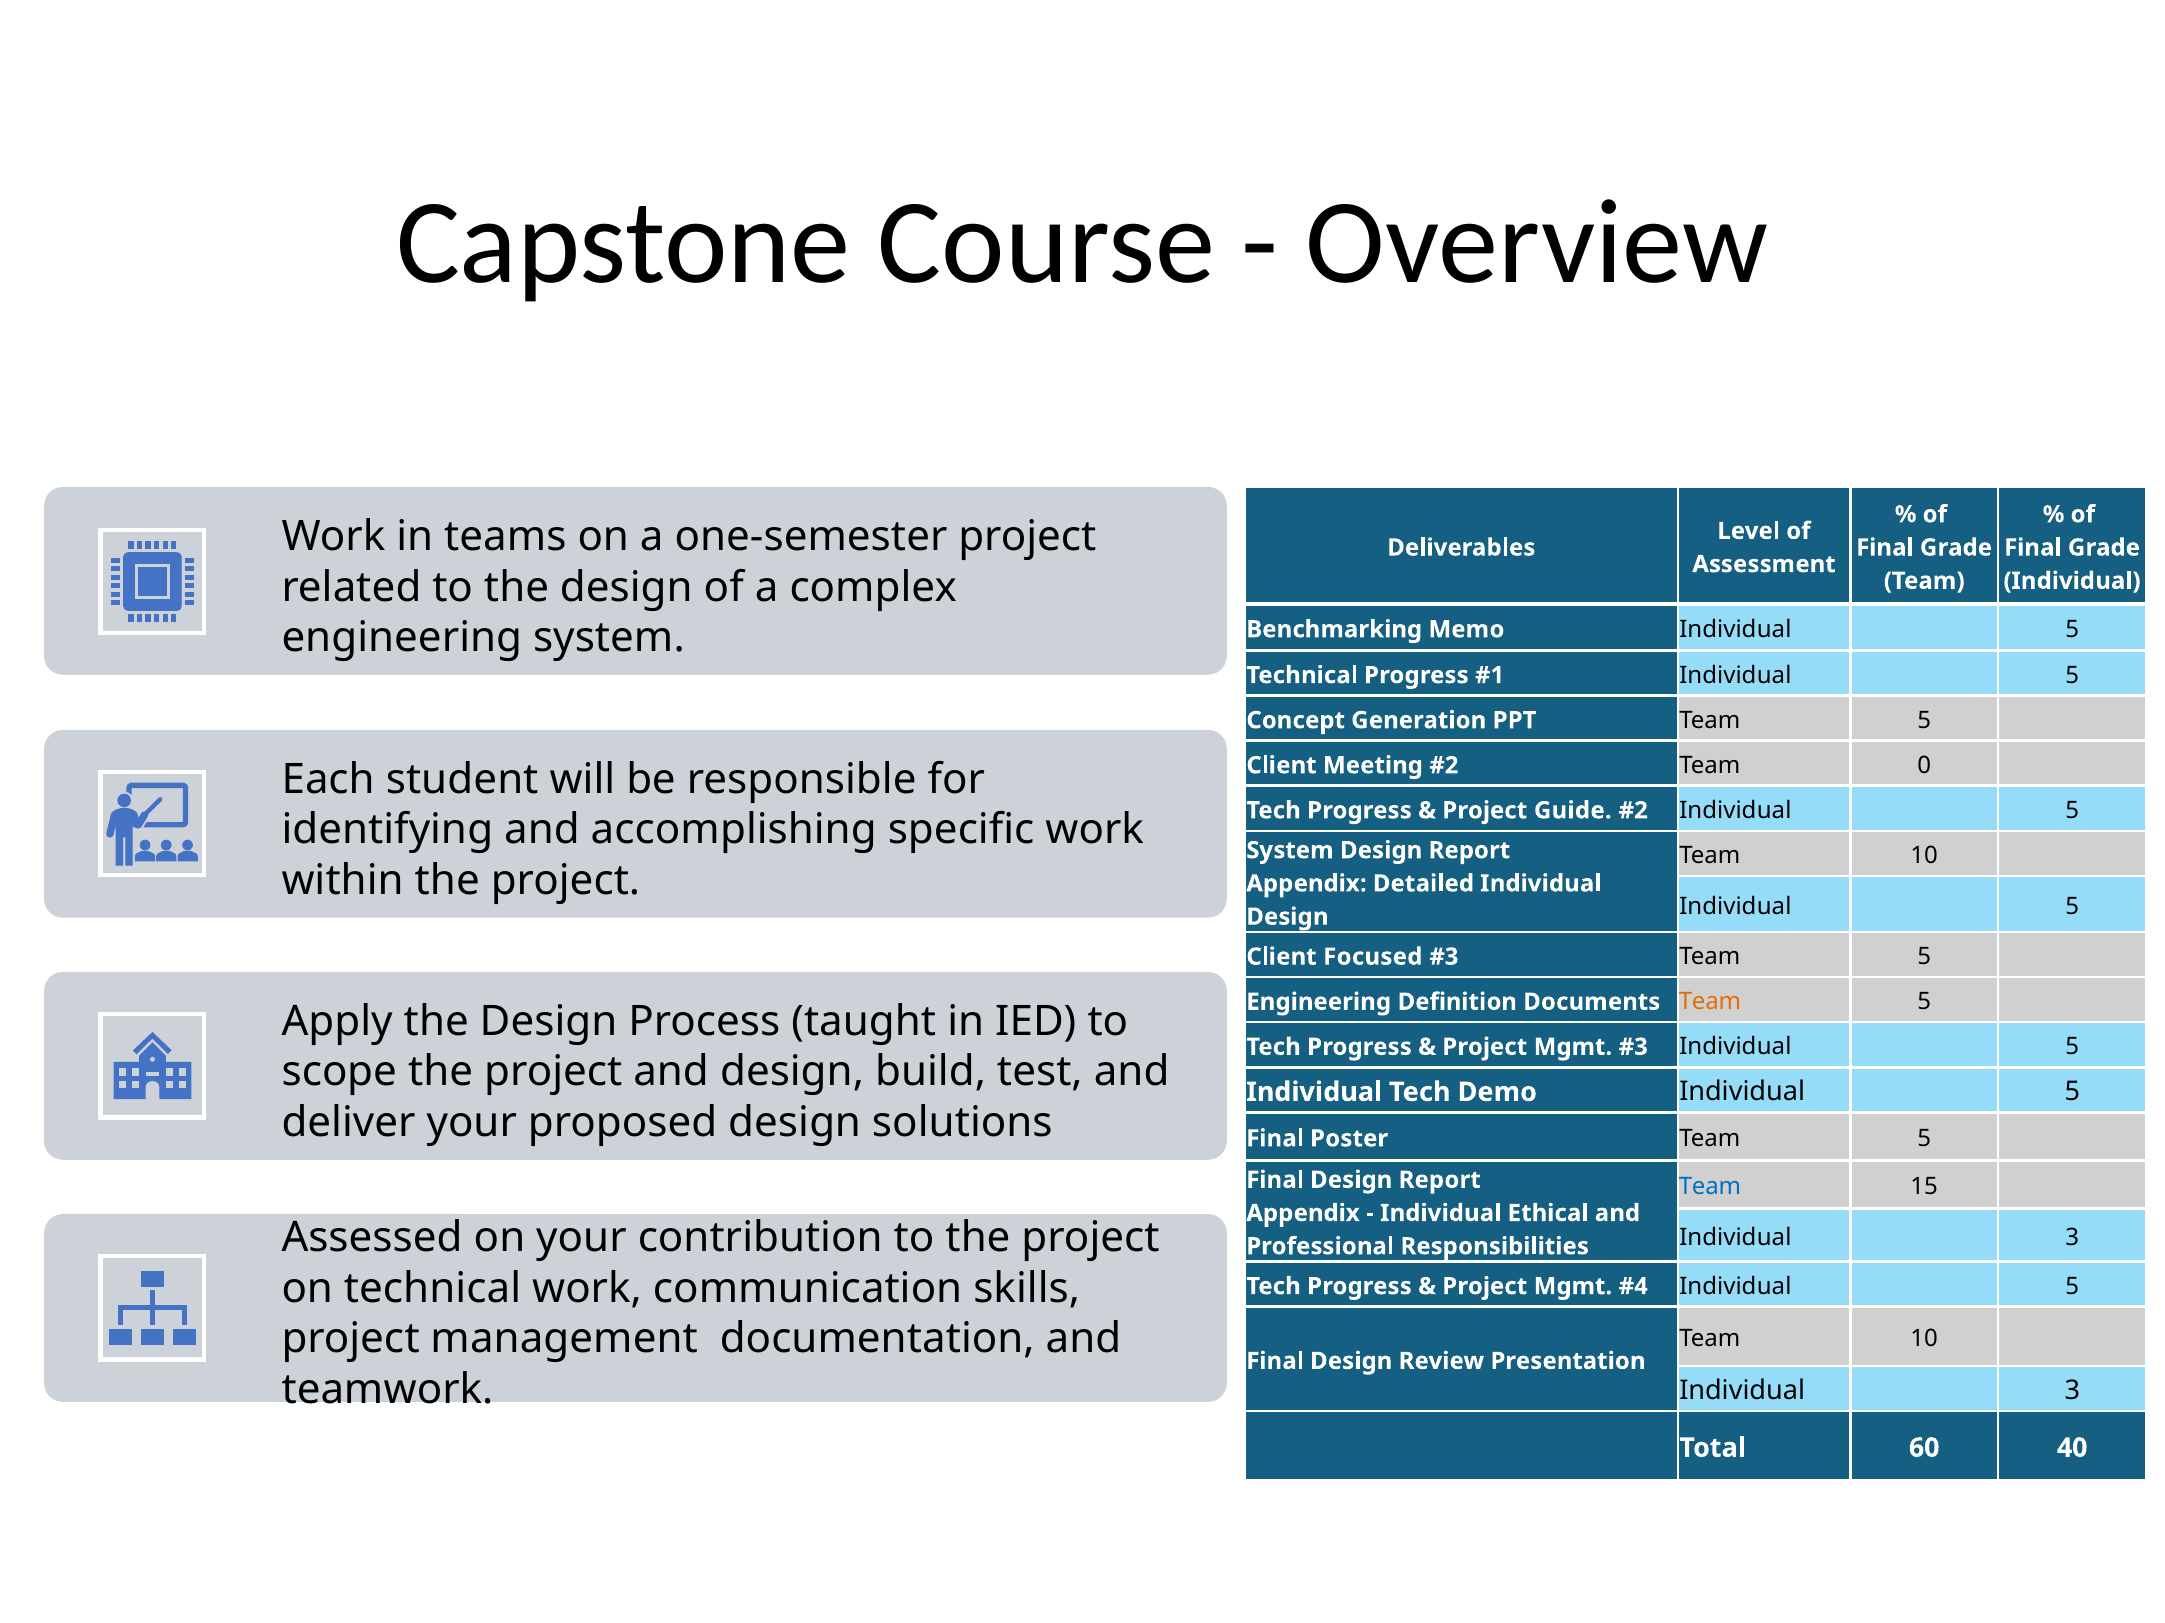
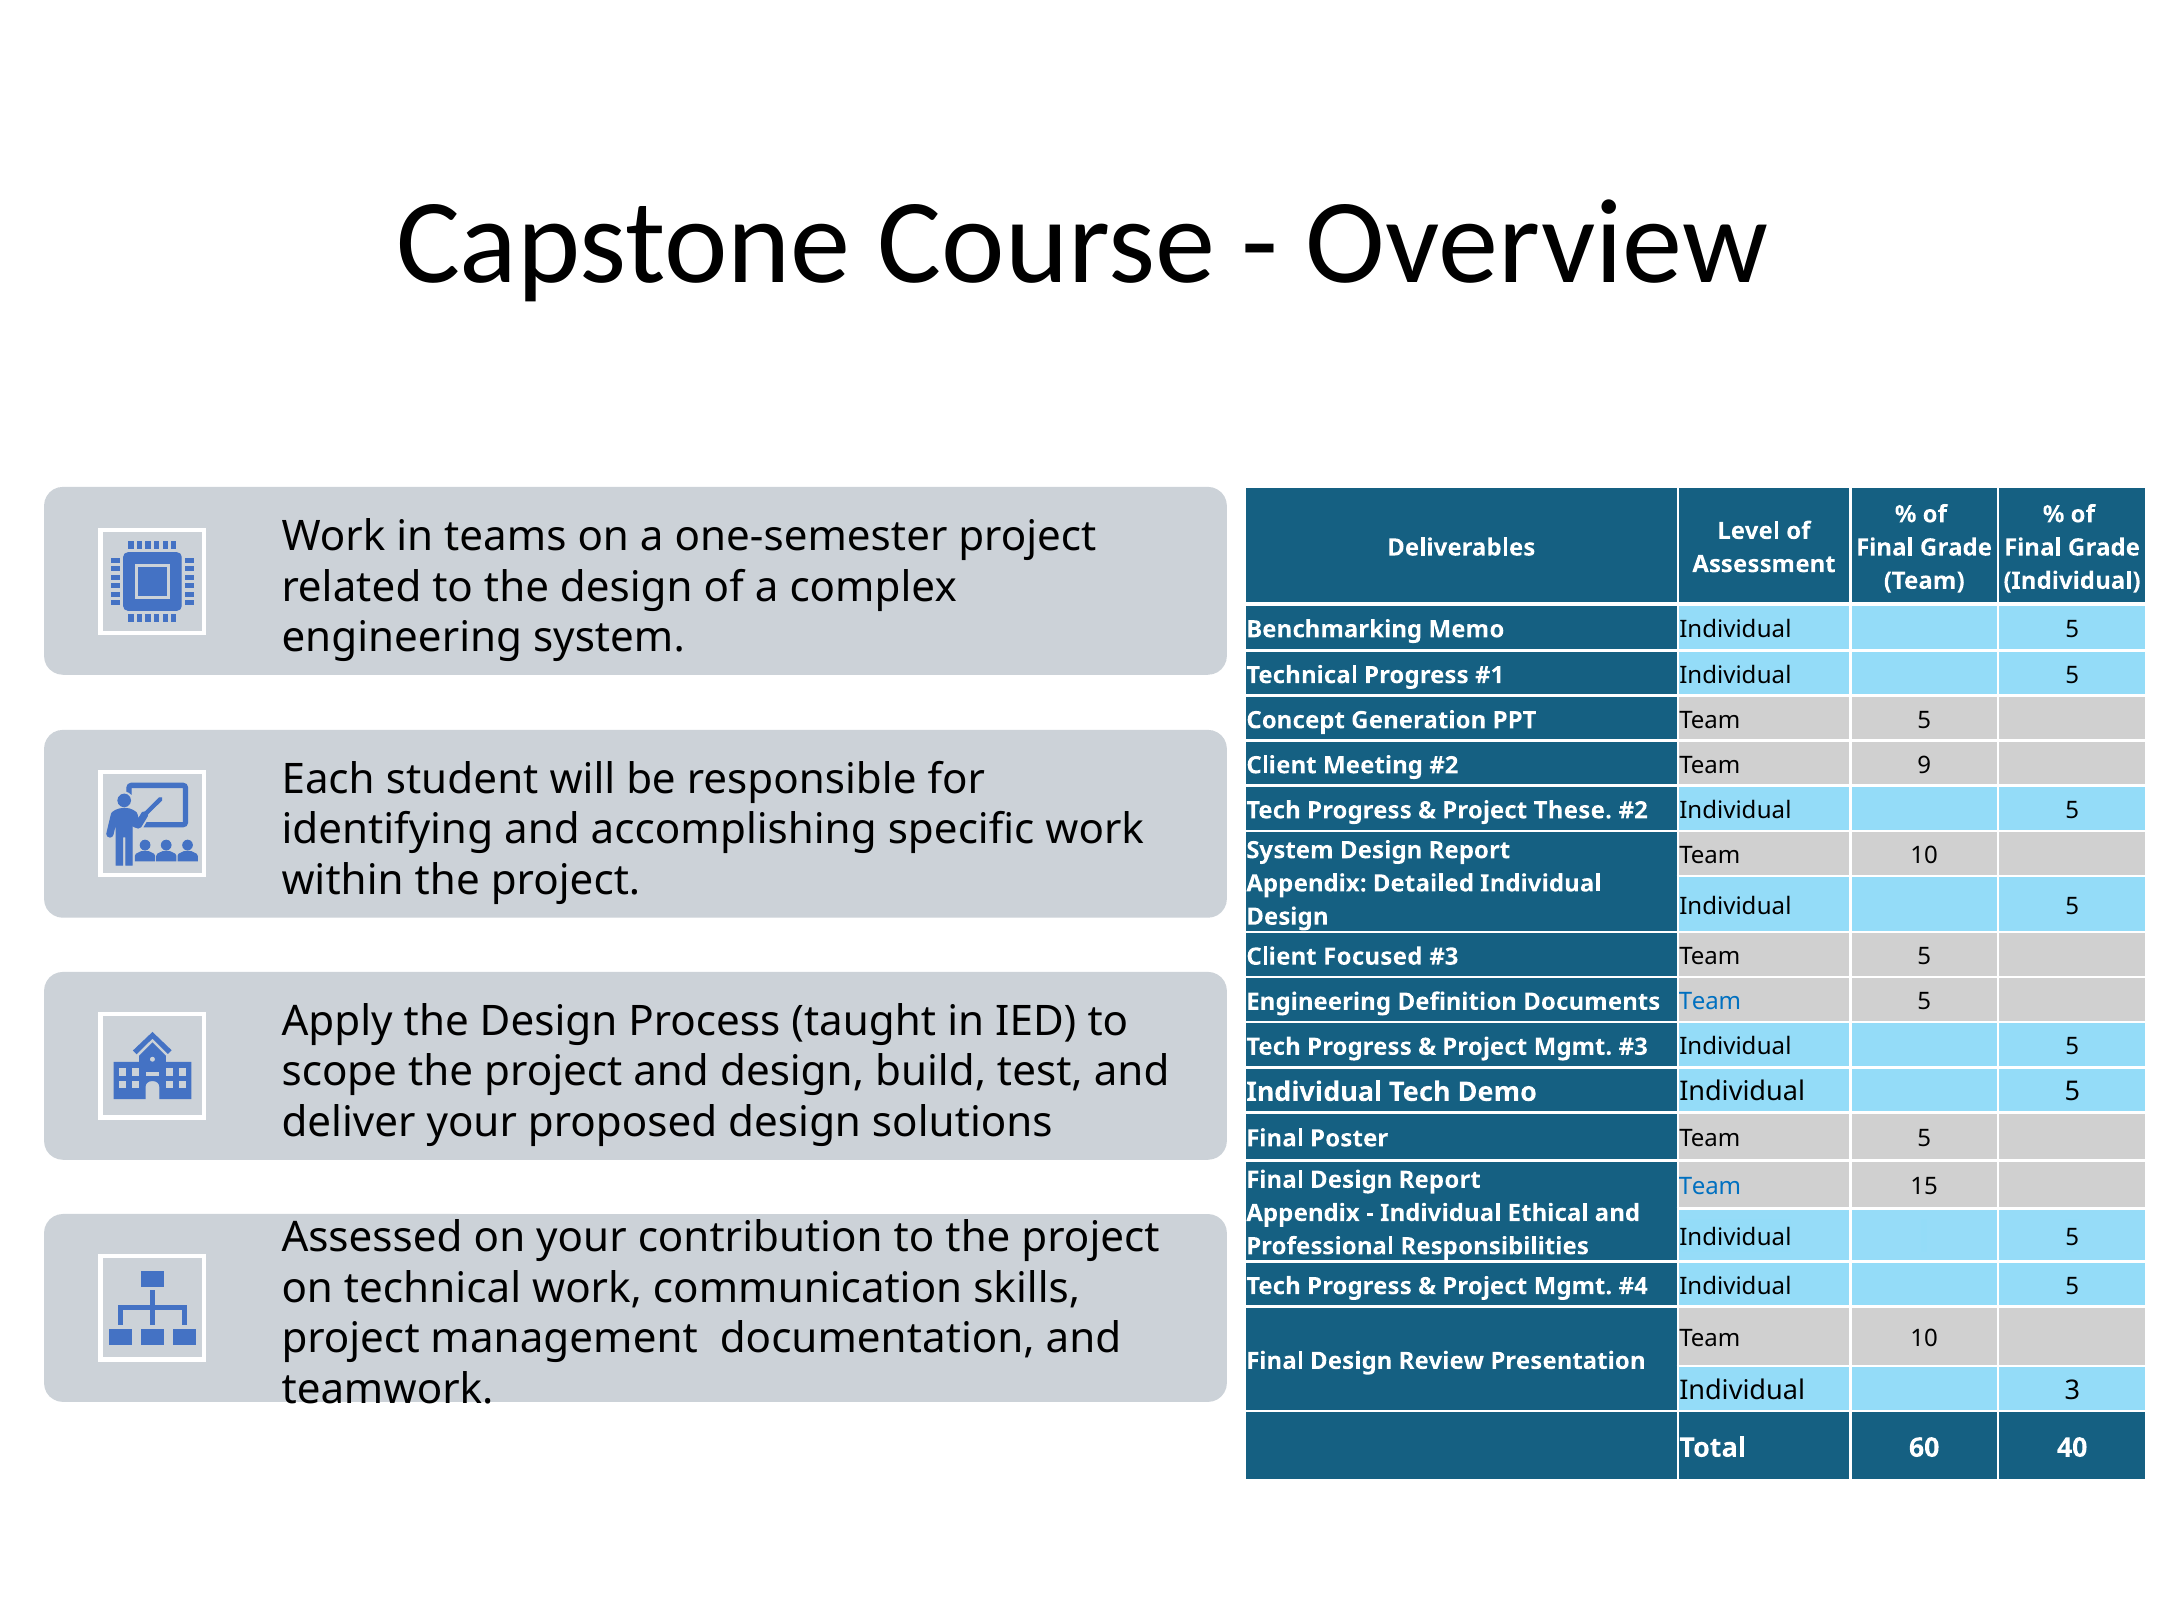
0: 0 -> 9
Guide: Guide -> These
Team at (1710, 1002) colour: orange -> blue
3 at (2072, 1238): 3 -> 5
